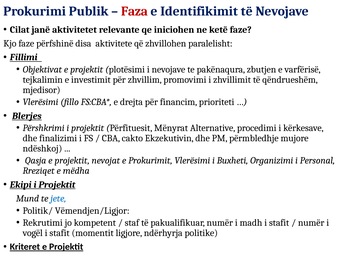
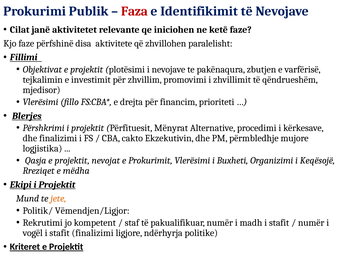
ndëshkoj: ndëshkoj -> logjistika
Personal: Personal -> Keqësojë
jete colour: blue -> orange
stafit momentit: momentit -> finalizimi
